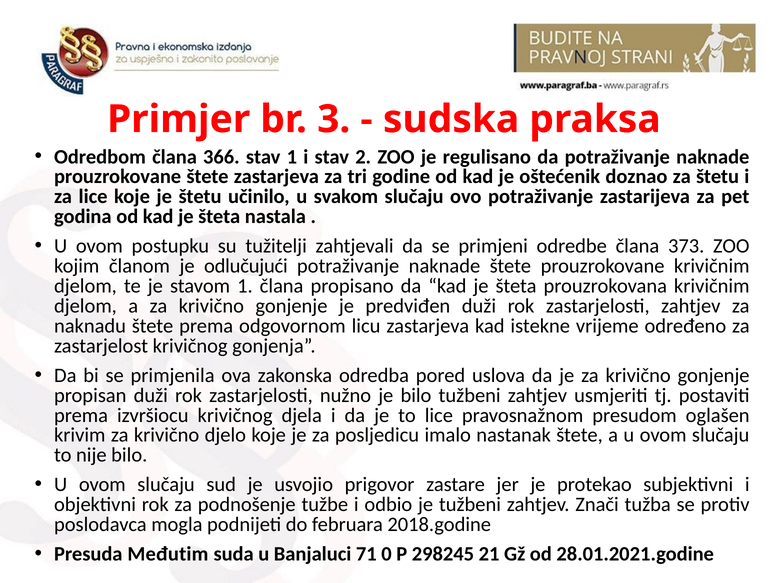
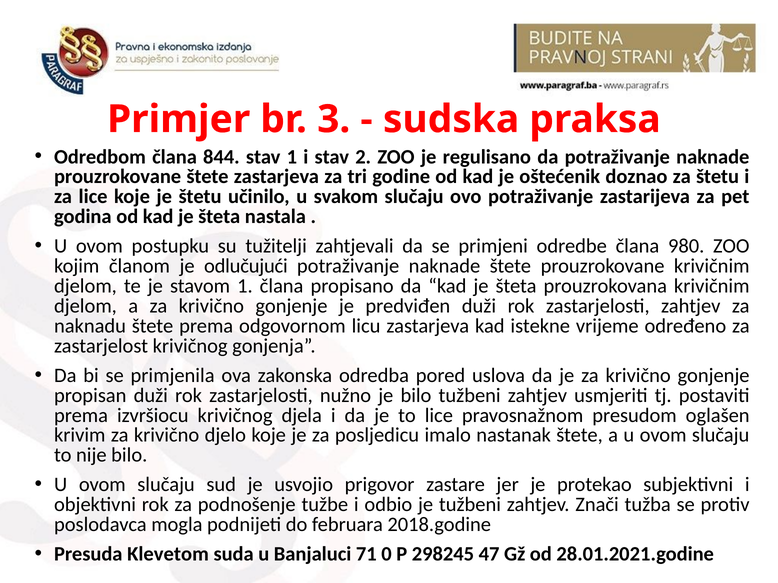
366: 366 -> 844
373: 373 -> 980
Međutim: Međutim -> Klevetom
21: 21 -> 47
